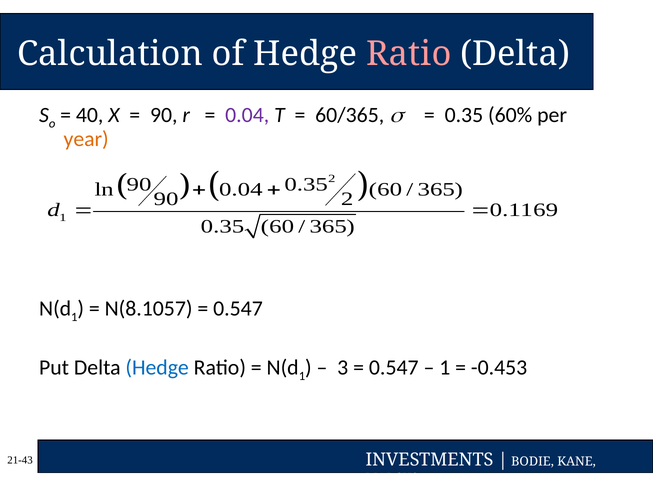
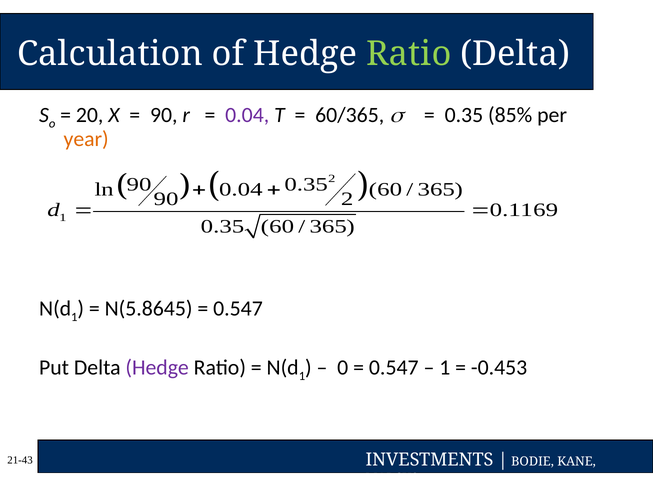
Ratio at (409, 54) colour: pink -> light green
40: 40 -> 20
60%: 60% -> 85%
N(8.1057: N(8.1057 -> N(5.8645
Hedge at (157, 368) colour: blue -> purple
3: 3 -> 0
